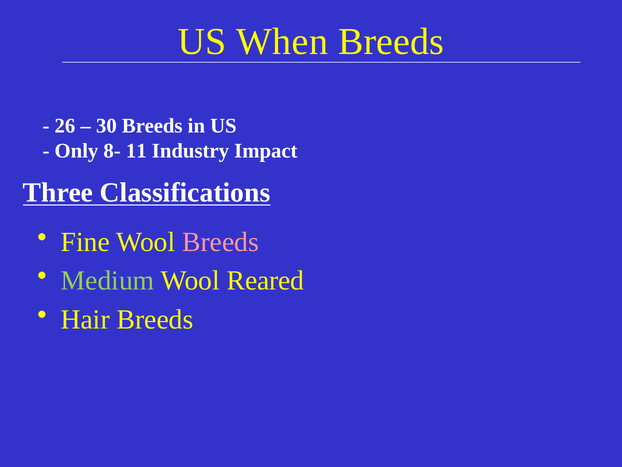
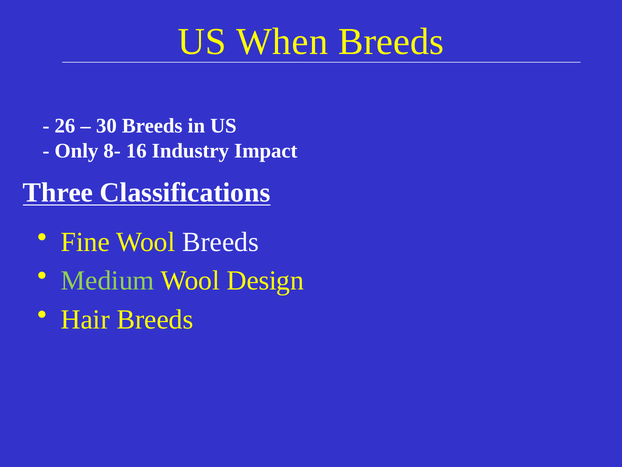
11: 11 -> 16
Breeds at (221, 242) colour: pink -> white
Reared: Reared -> Design
